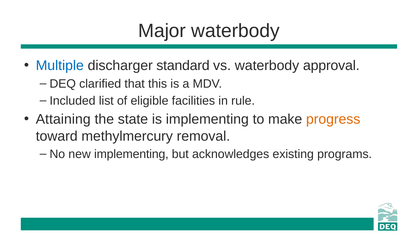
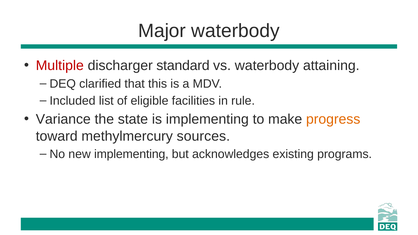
Multiple colour: blue -> red
approval: approval -> attaining
Attaining: Attaining -> Variance
removal: removal -> sources
